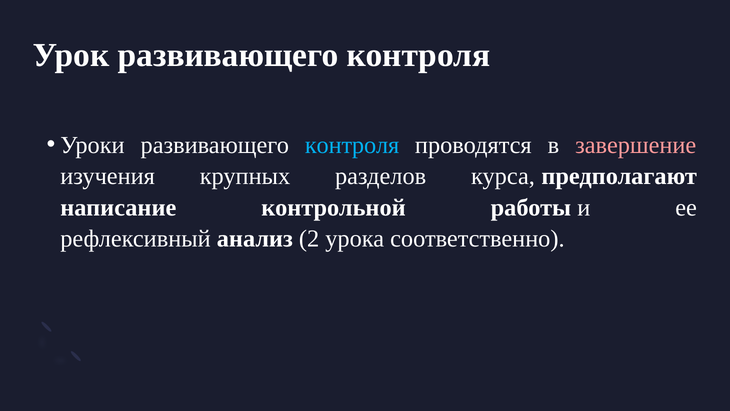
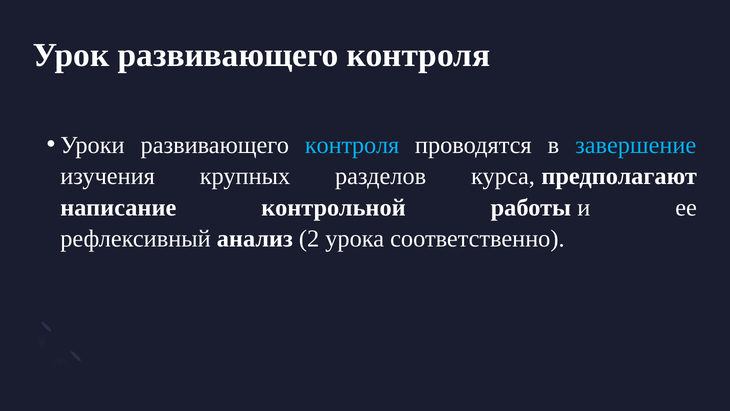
завершение colour: pink -> light blue
